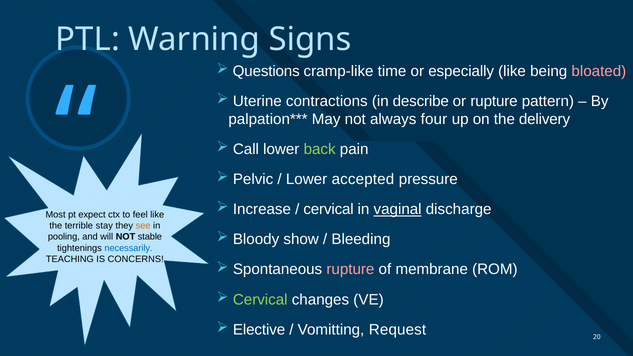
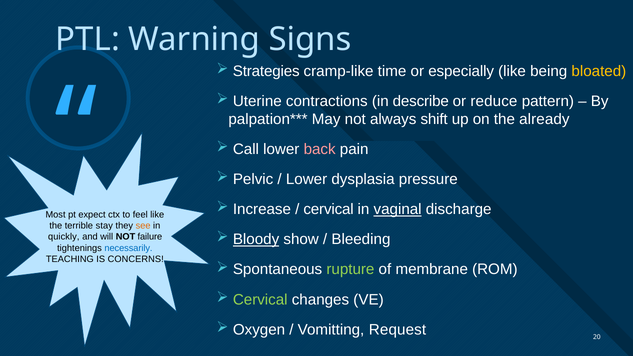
Questions: Questions -> Strategies
bloated colour: pink -> yellow
or rupture: rupture -> reduce
four: four -> shift
delivery: delivery -> already
back colour: light green -> pink
accepted: accepted -> dysplasia
Bloody underline: none -> present
pooling: pooling -> quickly
stable: stable -> failure
rupture at (350, 270) colour: pink -> light green
Elective: Elective -> Oxygen
